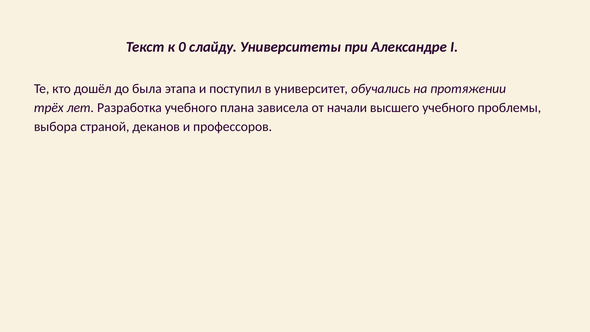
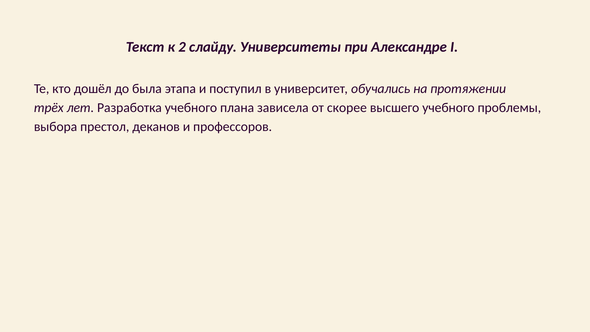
0: 0 -> 2
начали: начали -> скорее
страной: страной -> престол
